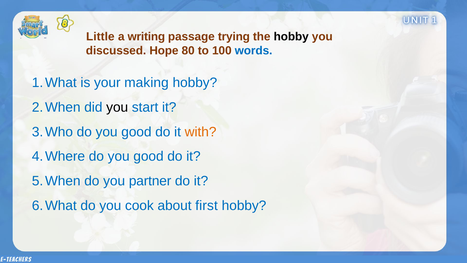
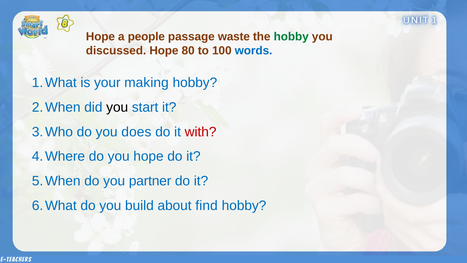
Little at (100, 37): Little -> Hope
writing: writing -> people
trying: trying -> waste
hobby at (291, 37) colour: black -> green
good at (136, 132): good -> does
with colour: orange -> red
good at (149, 156): good -> hope
cook: cook -> build
first: first -> find
